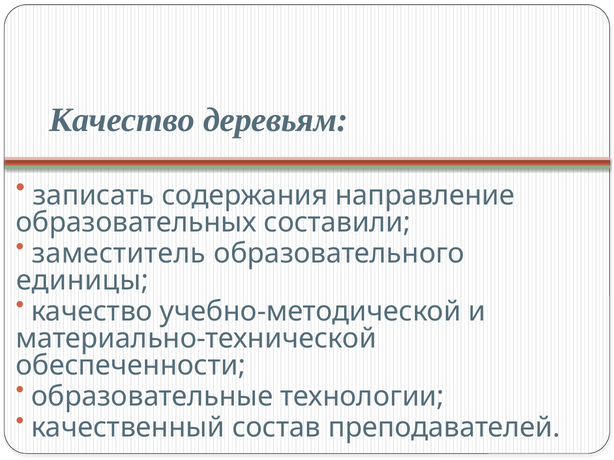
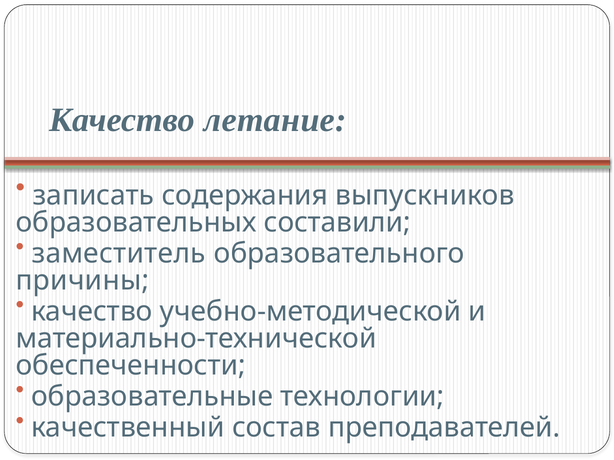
деревьям: деревьям -> летание
направление: направление -> выпускников
единицы: единицы -> причины
